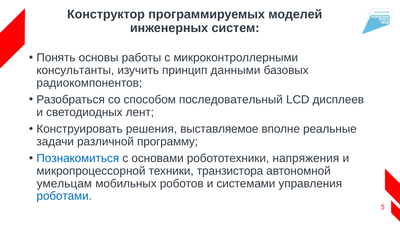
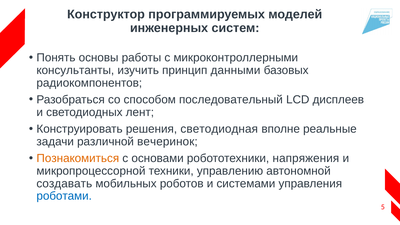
выставляемое: выставляемое -> светодиодная
программу: программу -> вечеринок
Познакомиться colour: blue -> orange
транзистора: транзистора -> управлению
умельцам: умельцам -> создавать
